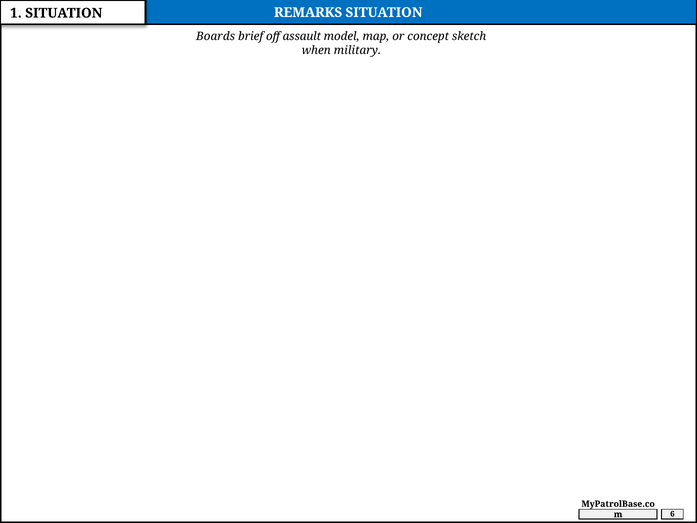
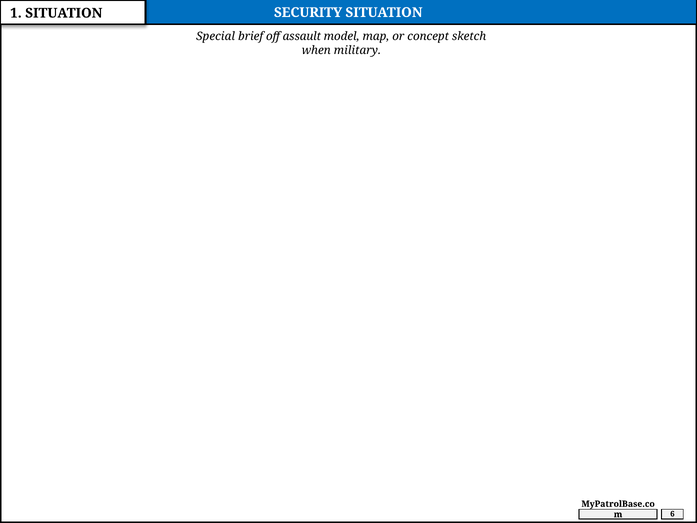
REMARKS: REMARKS -> SECURITY
Boards: Boards -> Special
